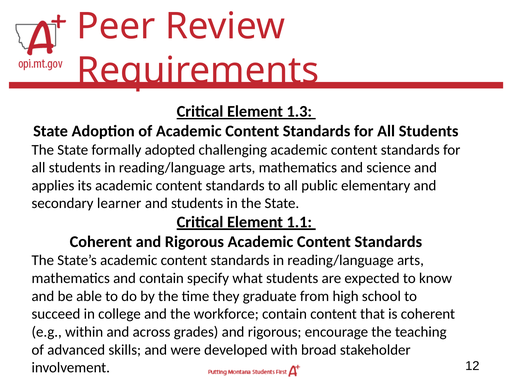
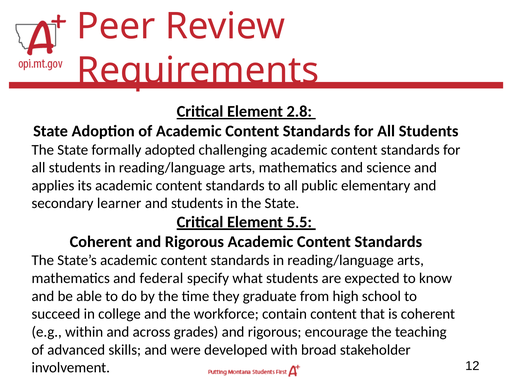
1.3: 1.3 -> 2.8
1.1: 1.1 -> 5.5
and contain: contain -> federal
